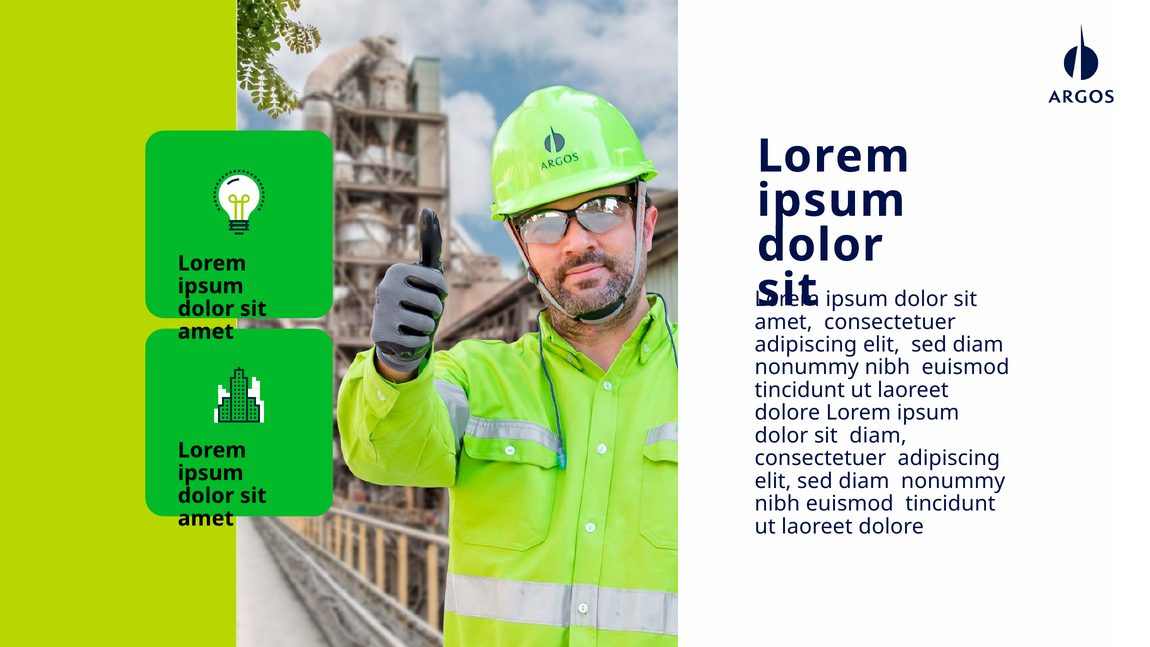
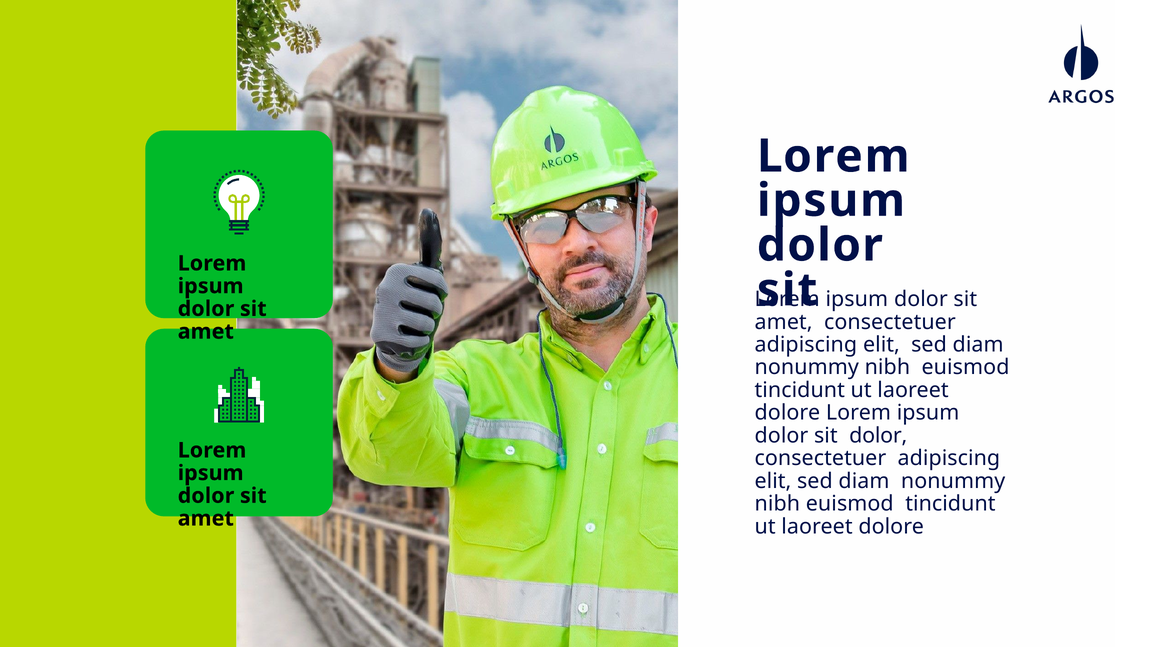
sit diam: diam -> dolor
